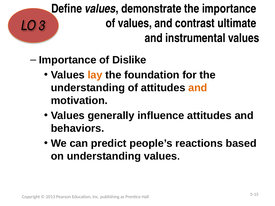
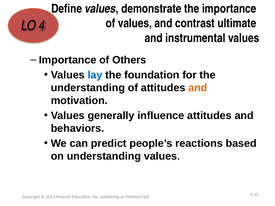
3: 3 -> 4
Dislike: Dislike -> Others
lay colour: orange -> blue
